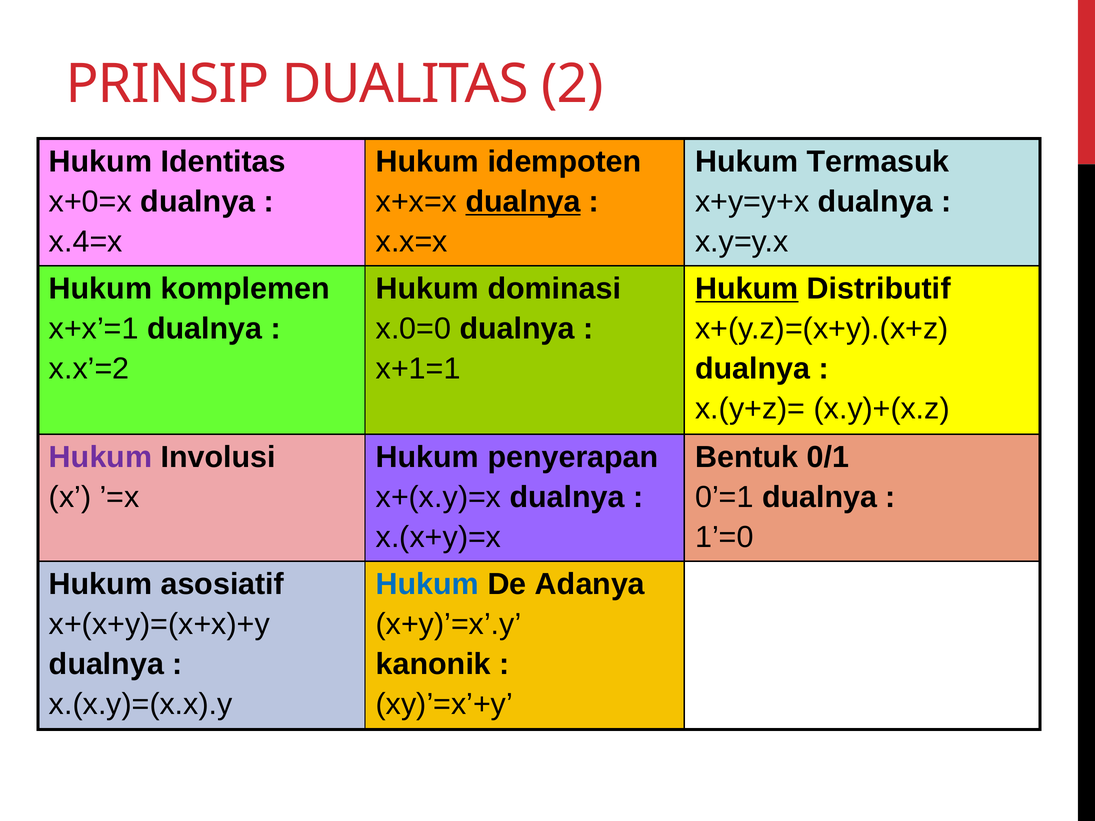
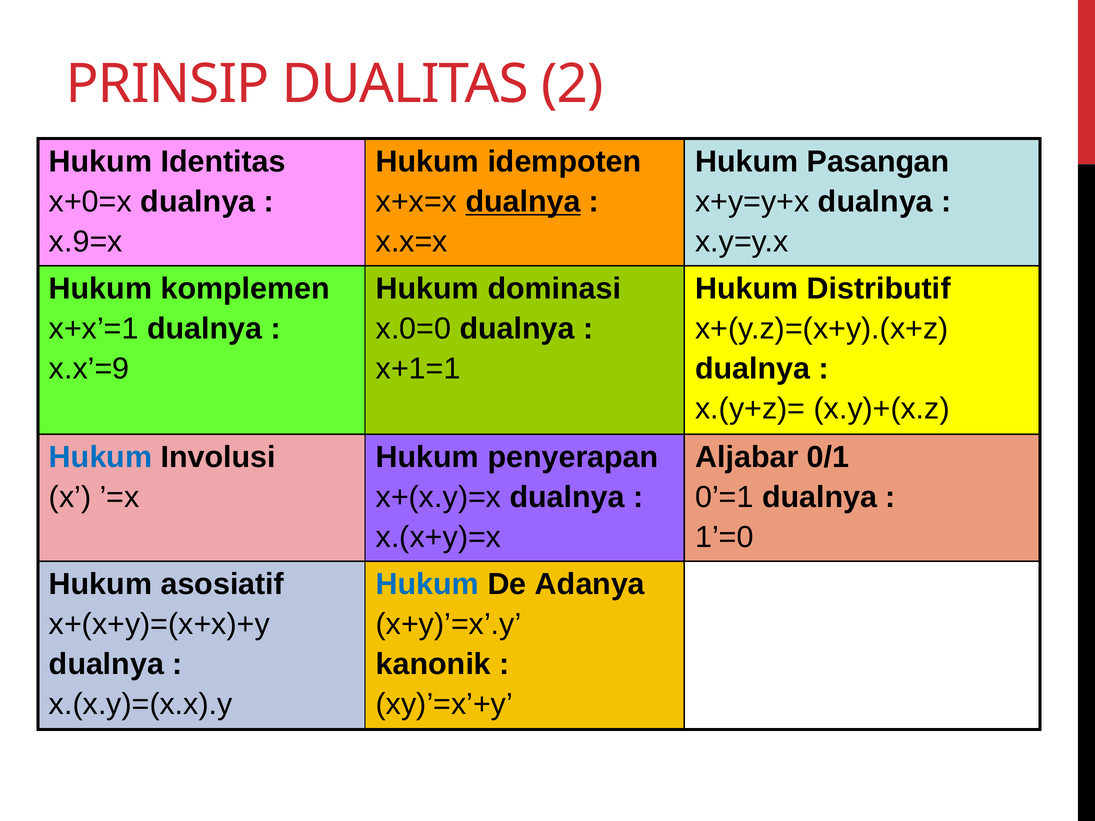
Termasuk: Termasuk -> Pasangan
x.4=x: x.4=x -> x.9=x
Hukum at (747, 289) underline: present -> none
x.x’=2: x.x’=2 -> x.x’=9
Hukum at (101, 457) colour: purple -> blue
Bentuk: Bentuk -> Aljabar
